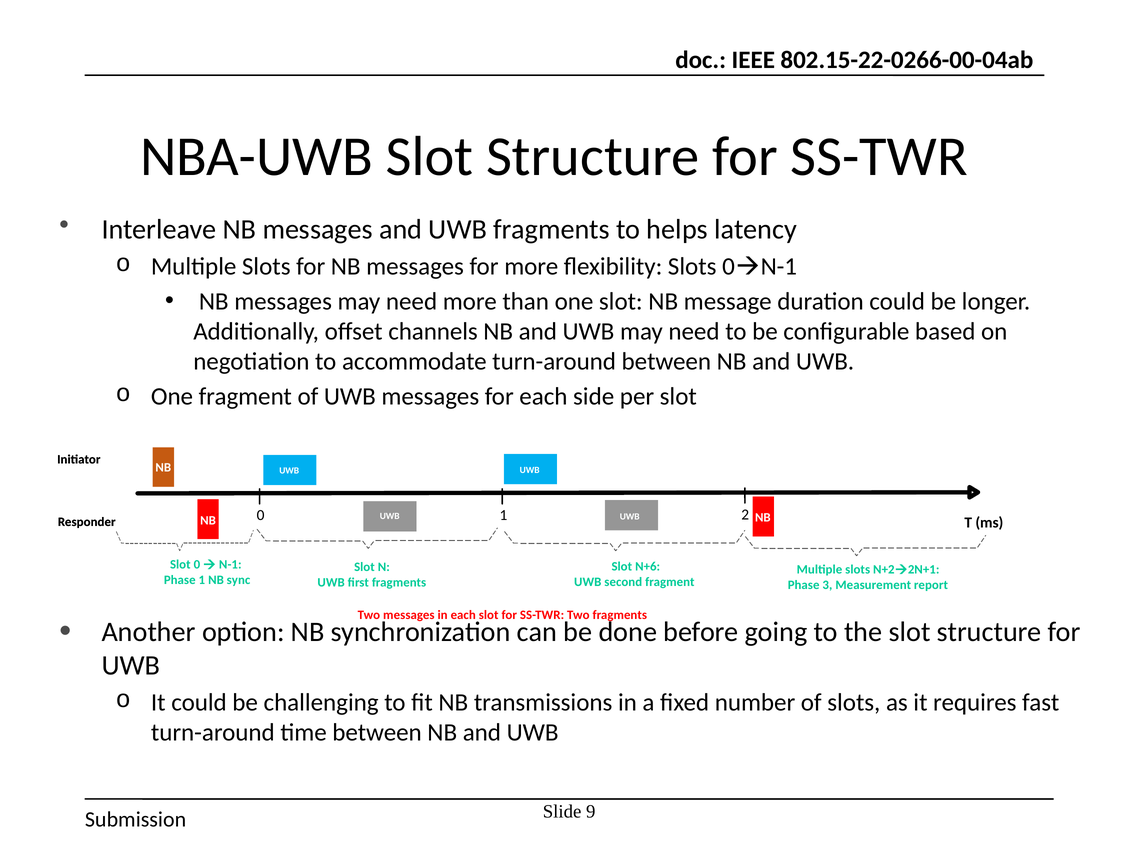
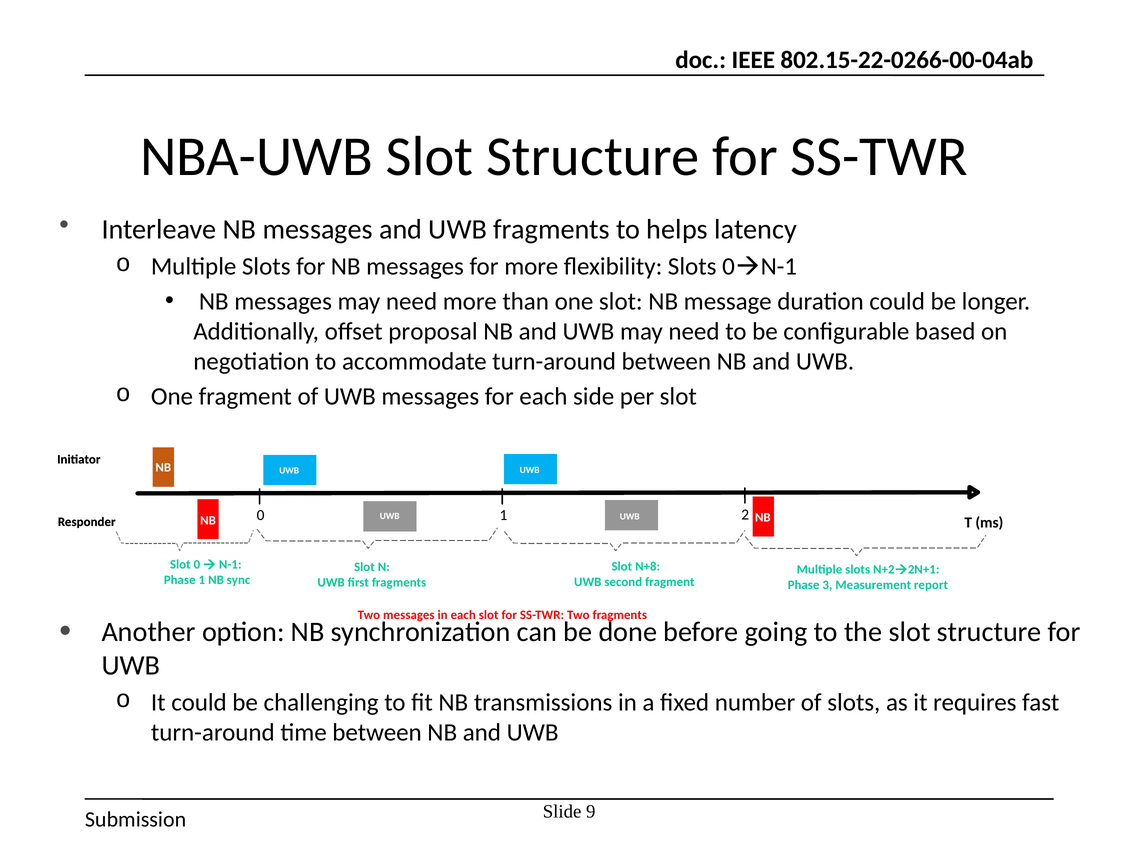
channels: channels -> proposal
N+6: N+6 -> N+8
